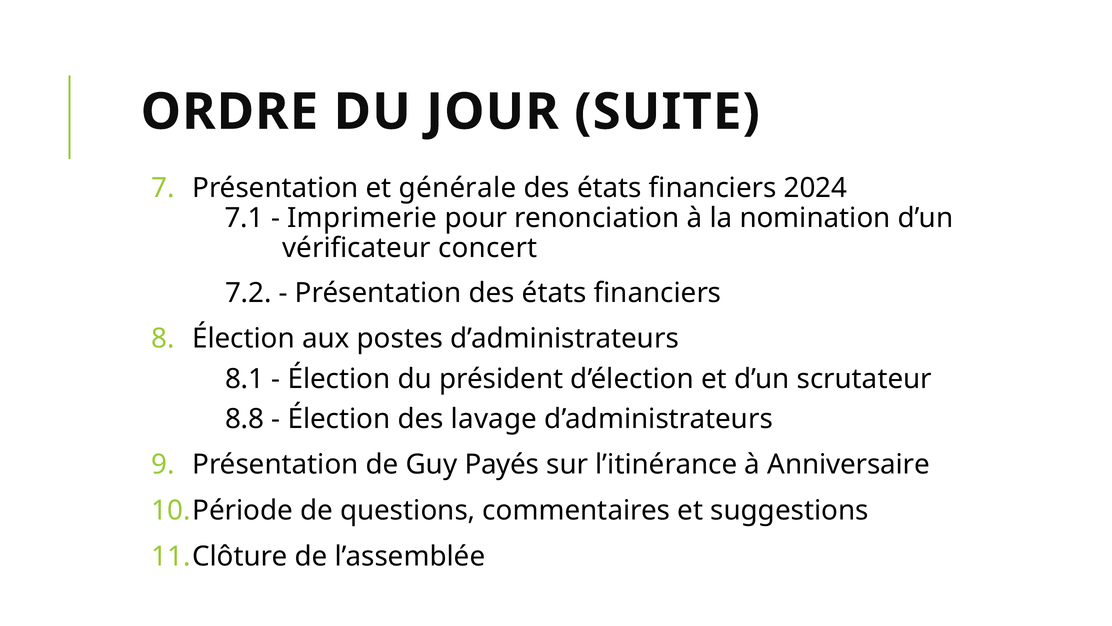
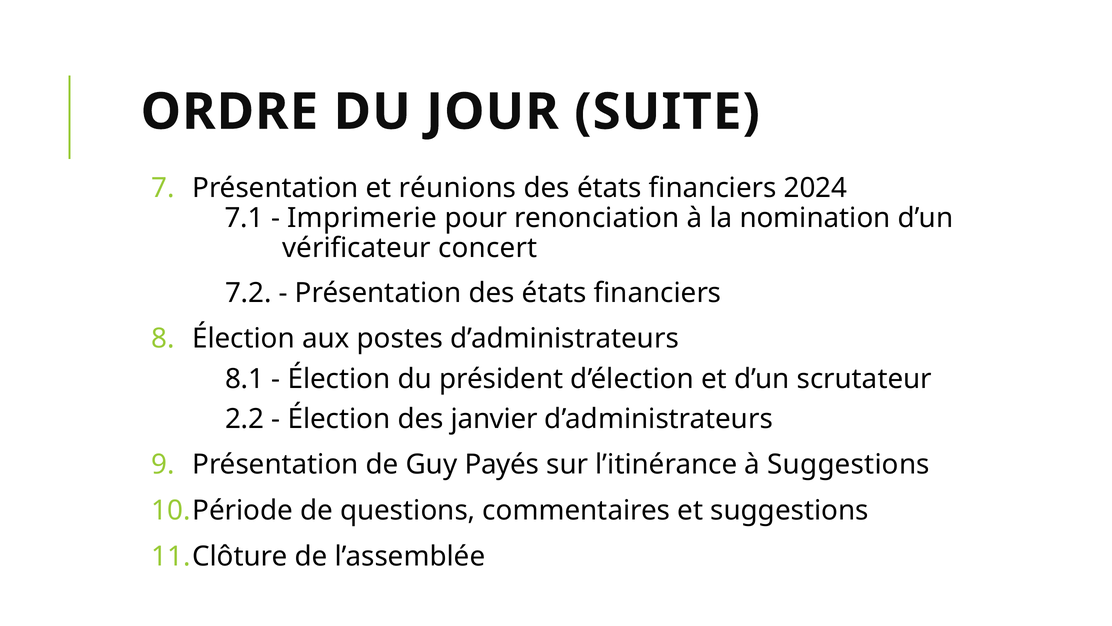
générale: générale -> réunions
8.8: 8.8 -> 2.2
lavage: lavage -> janvier
à Anniversaire: Anniversaire -> Suggestions
